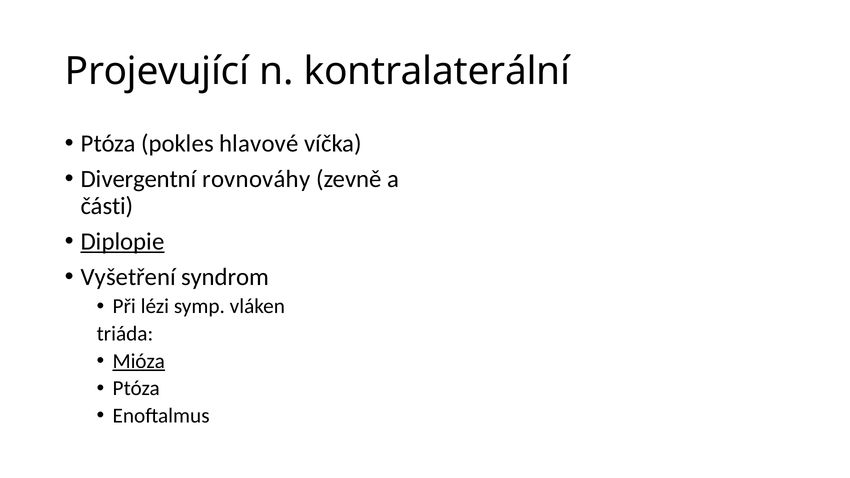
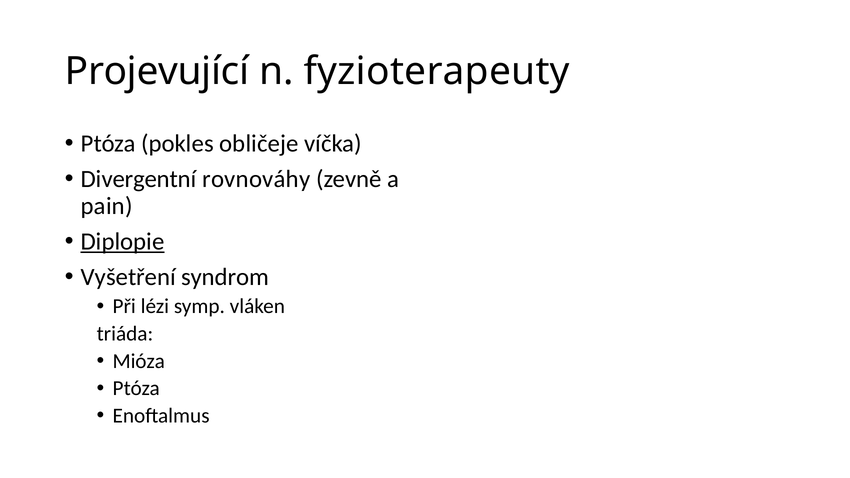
kontralaterální: kontralaterální -> fyzioterapeuty
hlavové: hlavové -> obličeje
části: části -> pain
Mióza underline: present -> none
